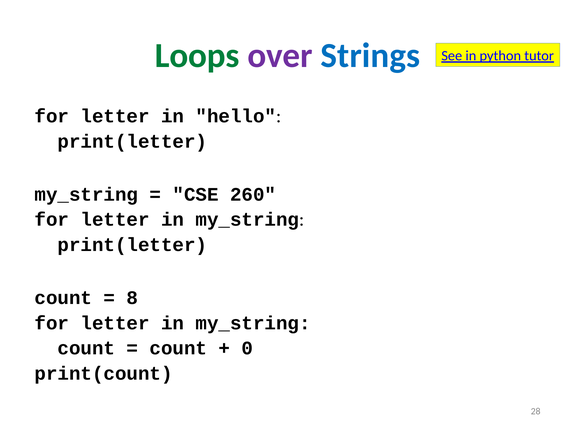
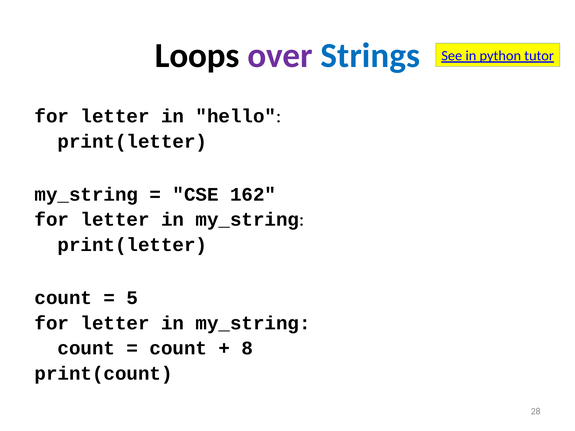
Loops colour: green -> black
260: 260 -> 162
8: 8 -> 5
0: 0 -> 8
